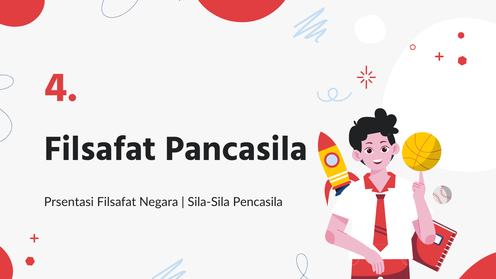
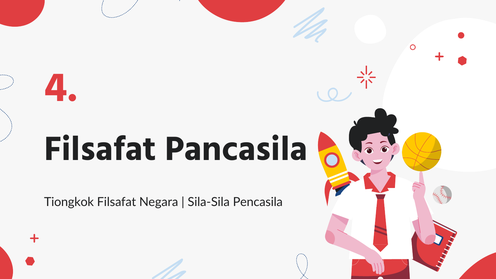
Prsentasi: Prsentasi -> Tiongkok
